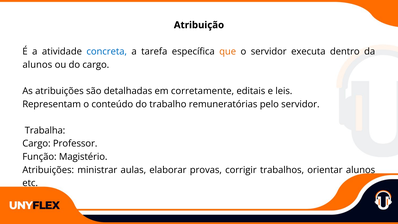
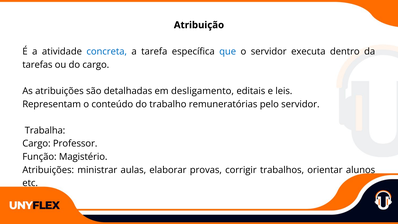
que colour: orange -> blue
alunos at (37, 65): alunos -> tarefas
corretamente: corretamente -> desligamento
